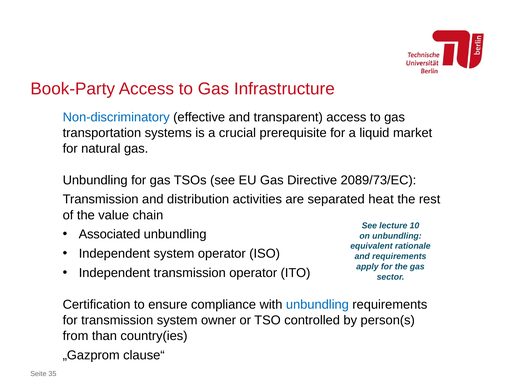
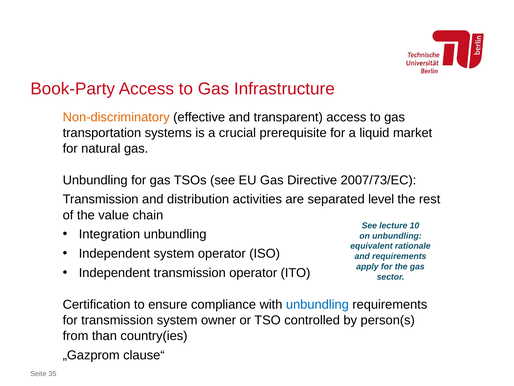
Non-discriminatory colour: blue -> orange
2089/73/EC: 2089/73/EC -> 2007/73/EC
heat: heat -> level
Associated: Associated -> Integration
